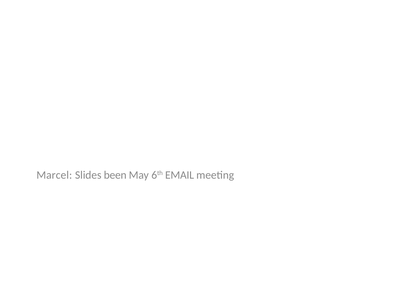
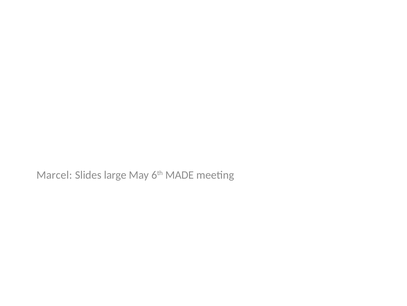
been: been -> large
EMAIL: EMAIL -> MADE
